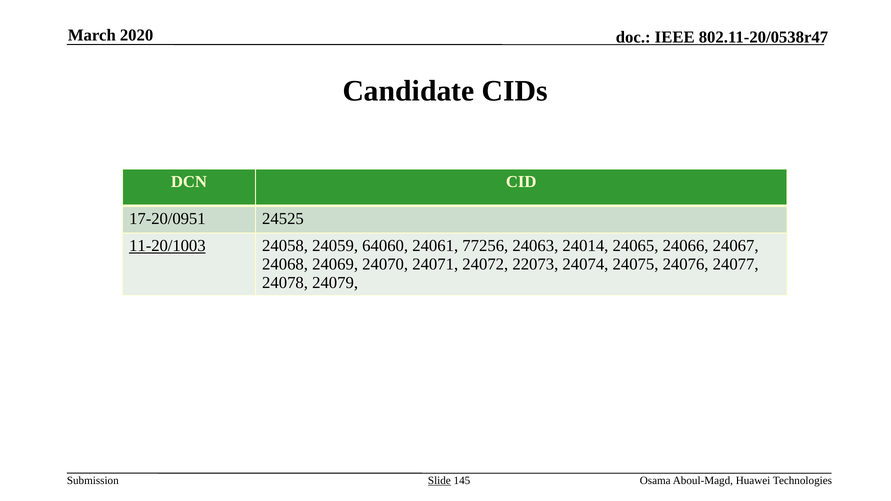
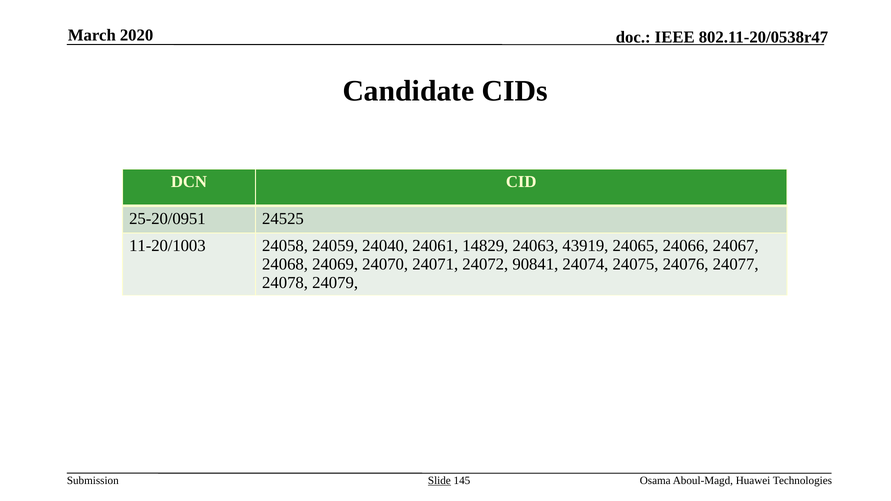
17-20/0951: 17-20/0951 -> 25-20/0951
11-20/1003 underline: present -> none
64060: 64060 -> 24040
77256: 77256 -> 14829
24014: 24014 -> 43919
22073: 22073 -> 90841
